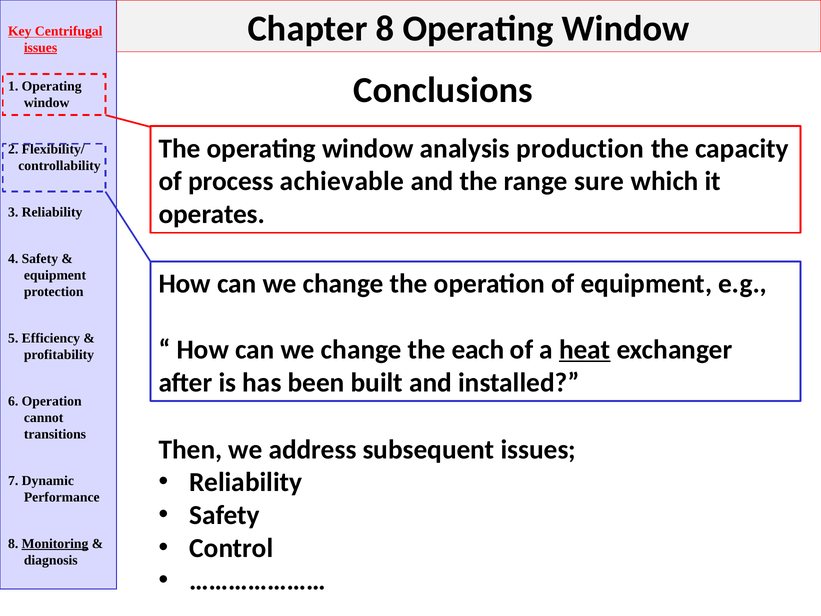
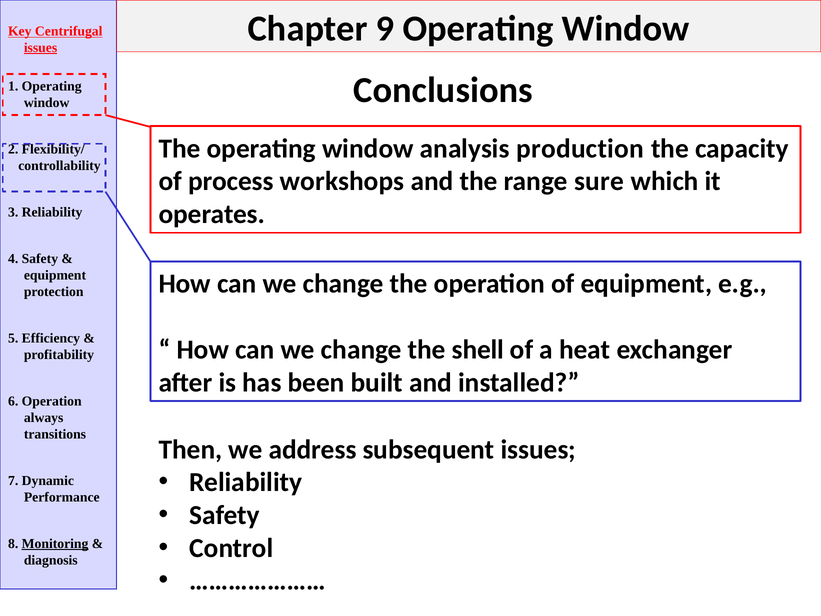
Chapter 8: 8 -> 9
achievable: achievable -> workshops
each: each -> shell
heat underline: present -> none
cannot: cannot -> always
